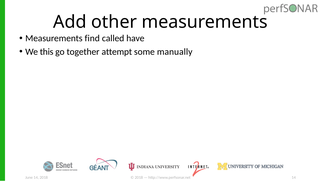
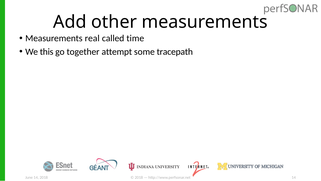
find: find -> real
have: have -> time
manually: manually -> tracepath
